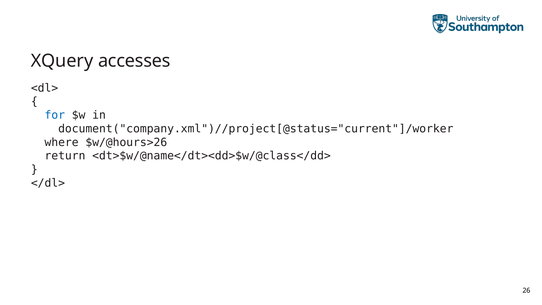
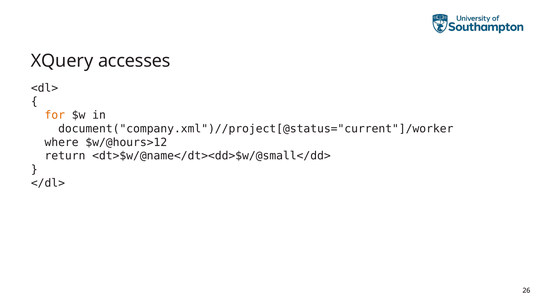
for colour: blue -> orange
$w/@hours>26: $w/@hours>26 -> $w/@hours>12
<dt>$w/@name</dt><dd>$w/@class</dd>: <dt>$w/@name</dt><dd>$w/@class</dd> -> <dt>$w/@name</dt><dd>$w/@small</dd>
